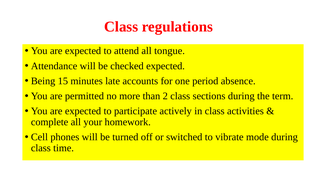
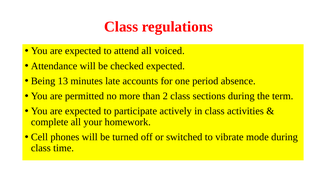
tongue: tongue -> voiced
15: 15 -> 13
